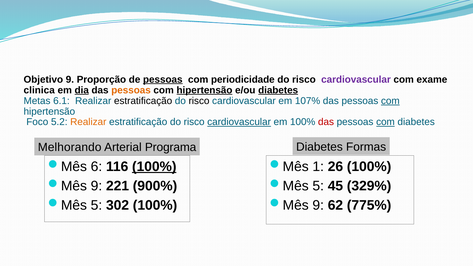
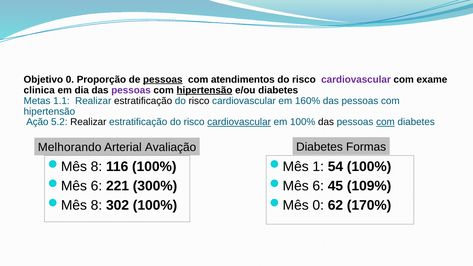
Objetivo 9: 9 -> 0
periodicidade: periodicidade -> atendimentos
dia underline: present -> none
pessoas at (131, 90) colour: orange -> purple
diabetes at (278, 90) underline: present -> none
6.1: 6.1 -> 1.1
107%: 107% -> 160%
com at (390, 101) underline: present -> none
Foco: Foco -> Ação
Realizar at (88, 122) colour: orange -> black
das at (326, 122) colour: red -> black
Programa: Programa -> Avaliação
6 at (96, 167): 6 -> 8
100% at (154, 167) underline: present -> none
26: 26 -> 54
9 at (96, 186): 9 -> 6
900%: 900% -> 300%
5 at (318, 186): 5 -> 6
329%: 329% -> 109%
5 at (96, 205): 5 -> 8
9 at (318, 205): 9 -> 0
775%: 775% -> 170%
